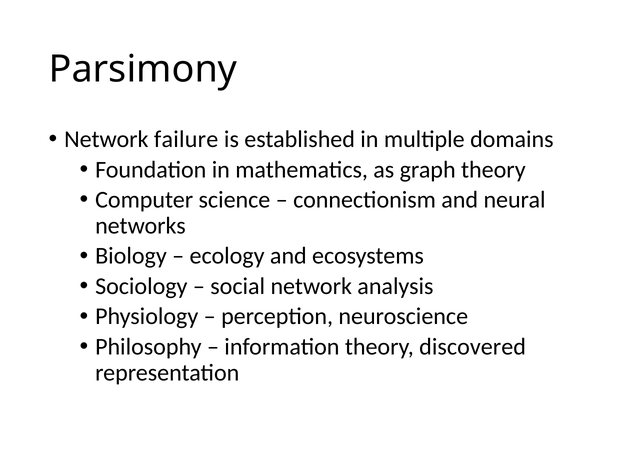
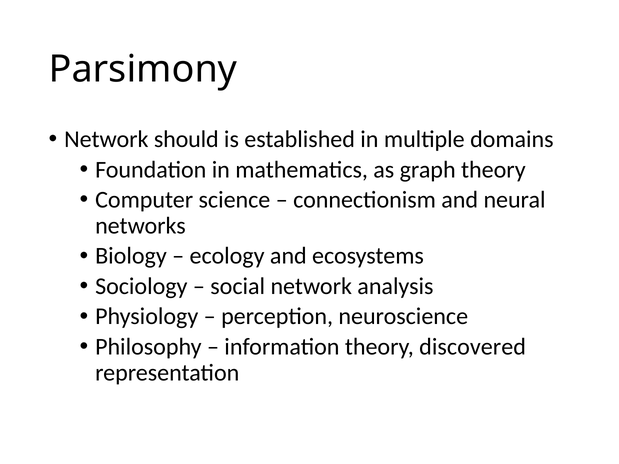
failure: failure -> should
